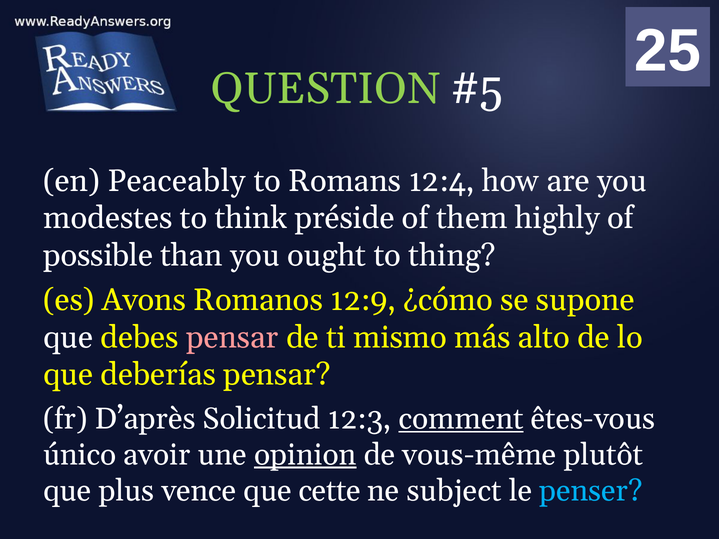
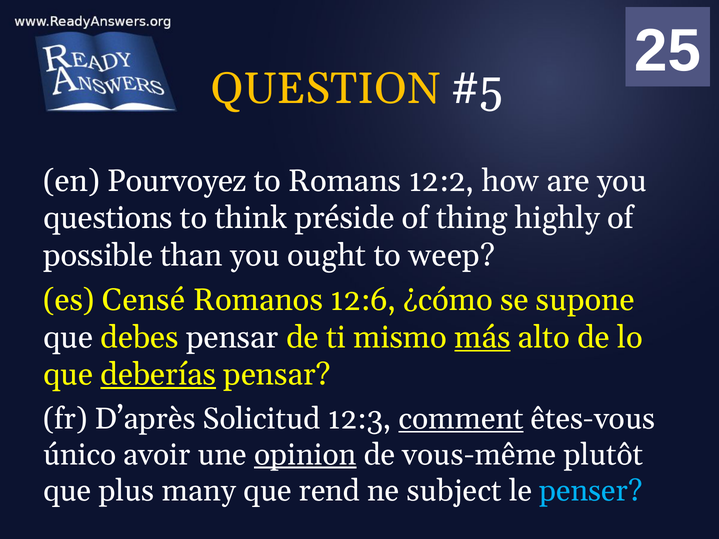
QUESTION colour: light green -> yellow
Peaceably: Peaceably -> Pourvoyez
12:4: 12:4 -> 12:2
modestes: modestes -> questions
them: them -> thing
thing: thing -> weep
Avons: Avons -> Censé
12:9: 12:9 -> 12:6
pensar at (232, 338) colour: pink -> white
más underline: none -> present
deberías underline: none -> present
vence: vence -> many
cette: cette -> rend
